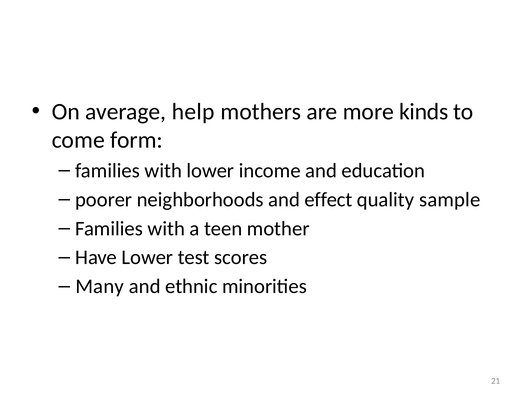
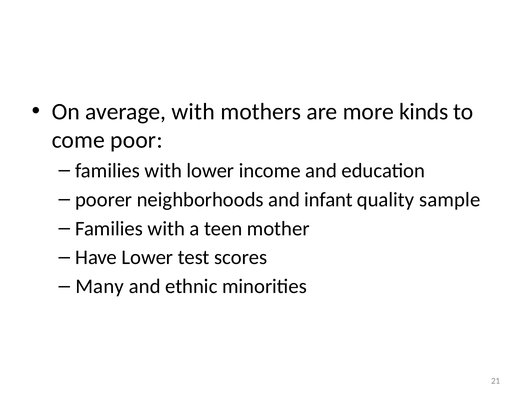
average help: help -> with
form: form -> poor
effect: effect -> infant
